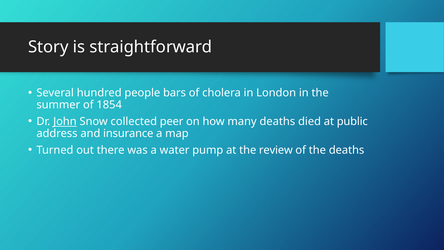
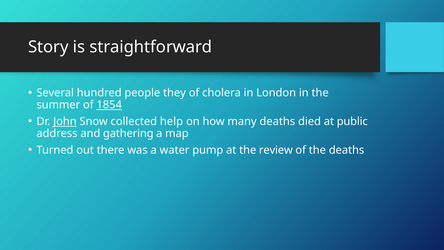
bars: bars -> they
1854 underline: none -> present
peer: peer -> help
insurance: insurance -> gathering
